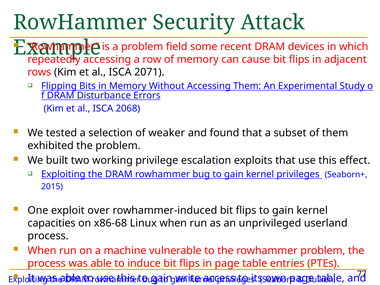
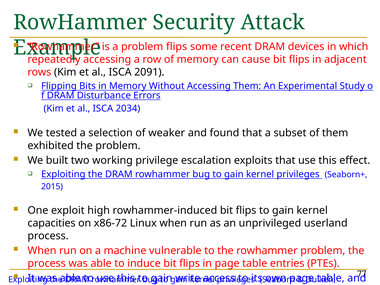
problem field: field -> flips
2071: 2071 -> 2091
2068: 2068 -> 2034
over: over -> high
x86-68: x86-68 -> x86-72
